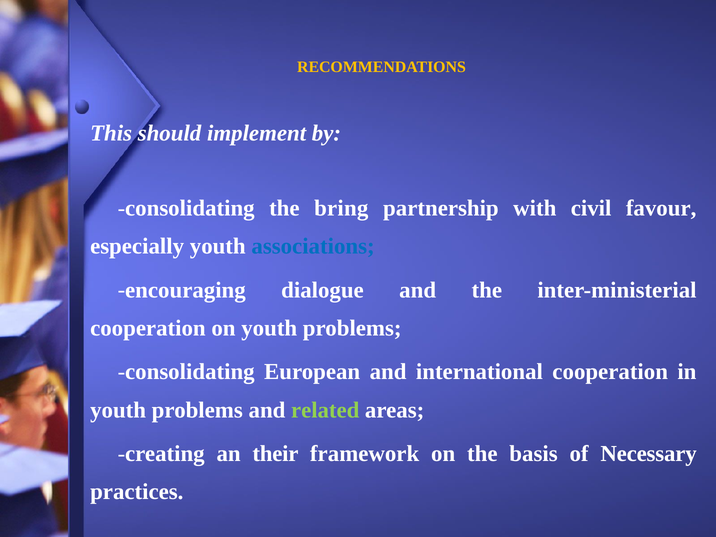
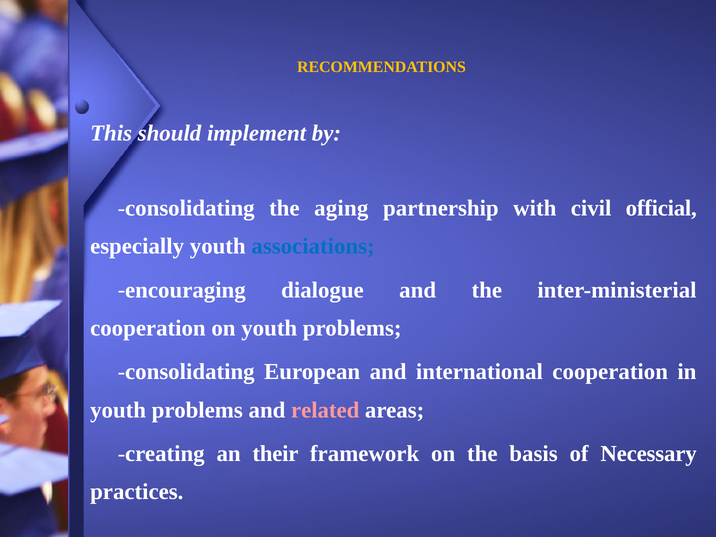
bring: bring -> aging
favour: favour -> official
related colour: light green -> pink
